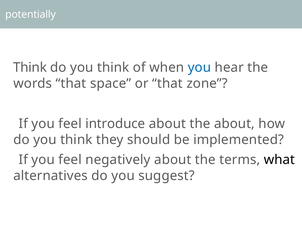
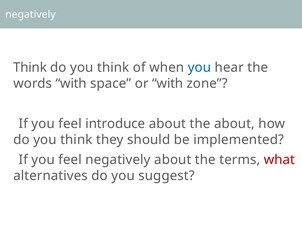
potentially at (31, 14): potentially -> negatively
words that: that -> with
or that: that -> with
what colour: black -> red
